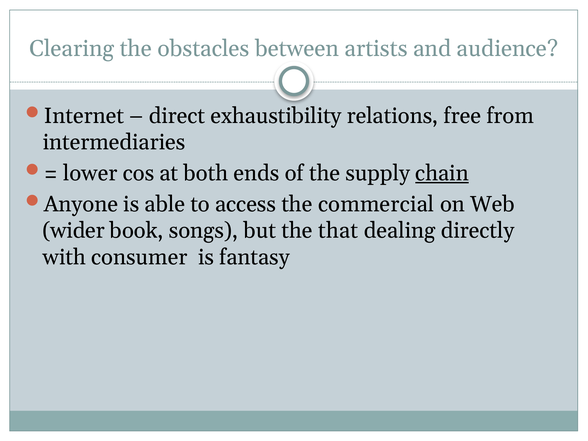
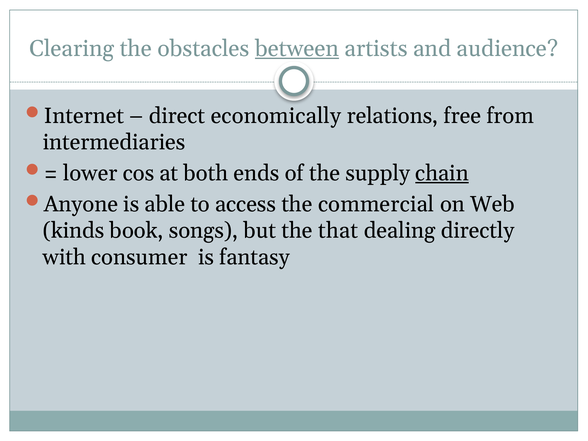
between underline: none -> present
exhaustibility: exhaustibility -> economically
wider: wider -> kinds
